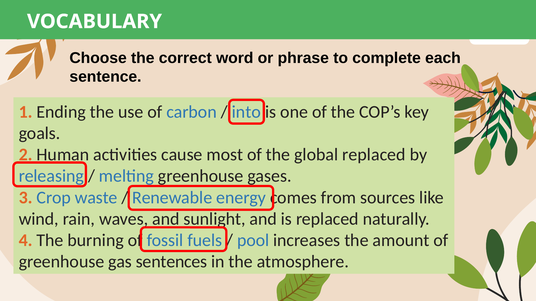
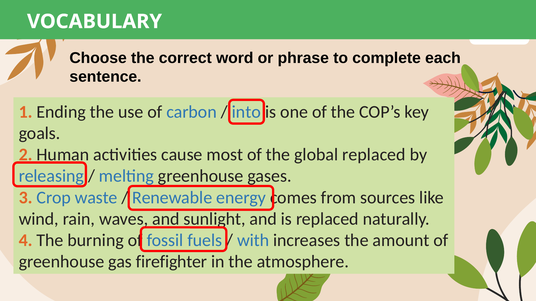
pool: pool -> with
sentences: sentences -> firefighter
